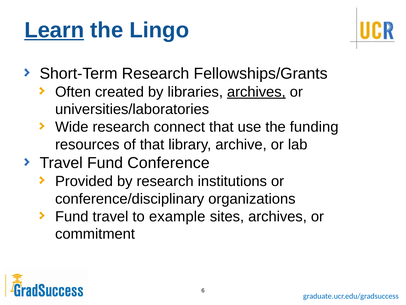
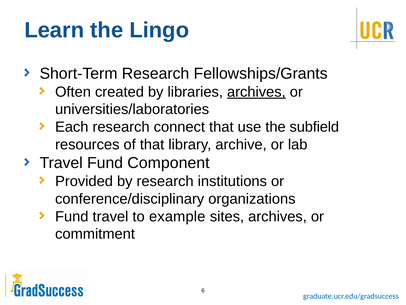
Learn underline: present -> none
Wide: Wide -> Each
funding: funding -> subfield
Conference: Conference -> Component
